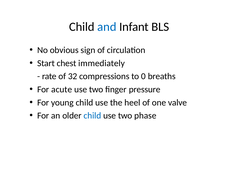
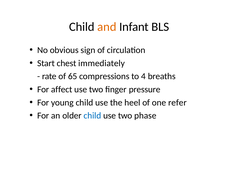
and colour: blue -> orange
32: 32 -> 65
0: 0 -> 4
acute: acute -> affect
valve: valve -> refer
